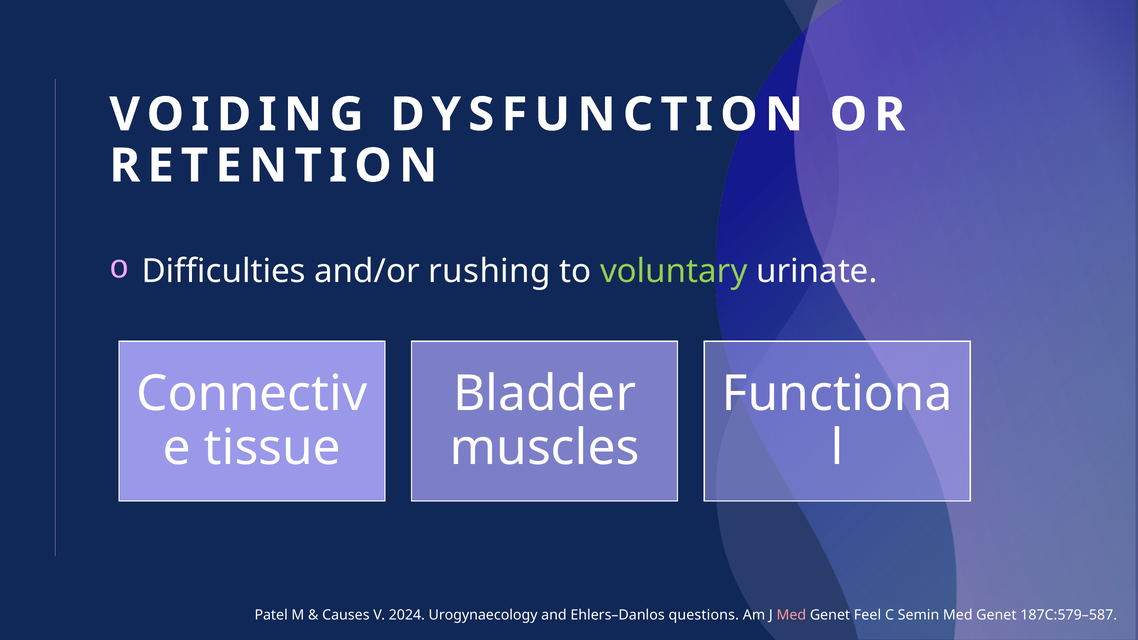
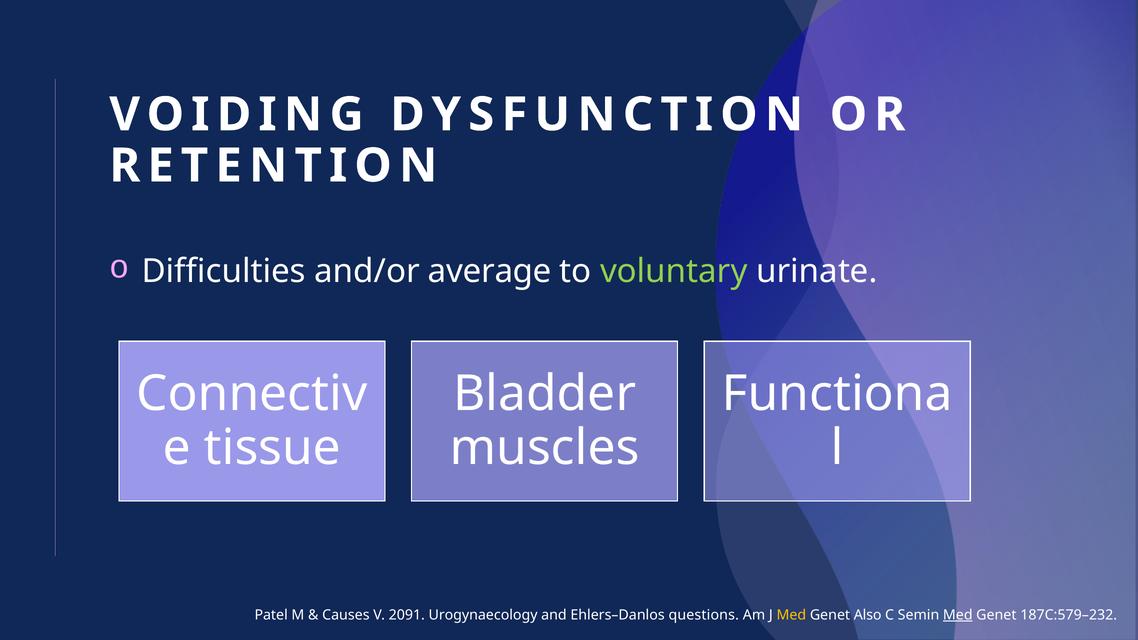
rushing: rushing -> average
2024: 2024 -> 2091
Med at (791, 615) colour: pink -> yellow
Feel: Feel -> Also
Med at (958, 615) underline: none -> present
187C:579–587: 187C:579–587 -> 187C:579–232
